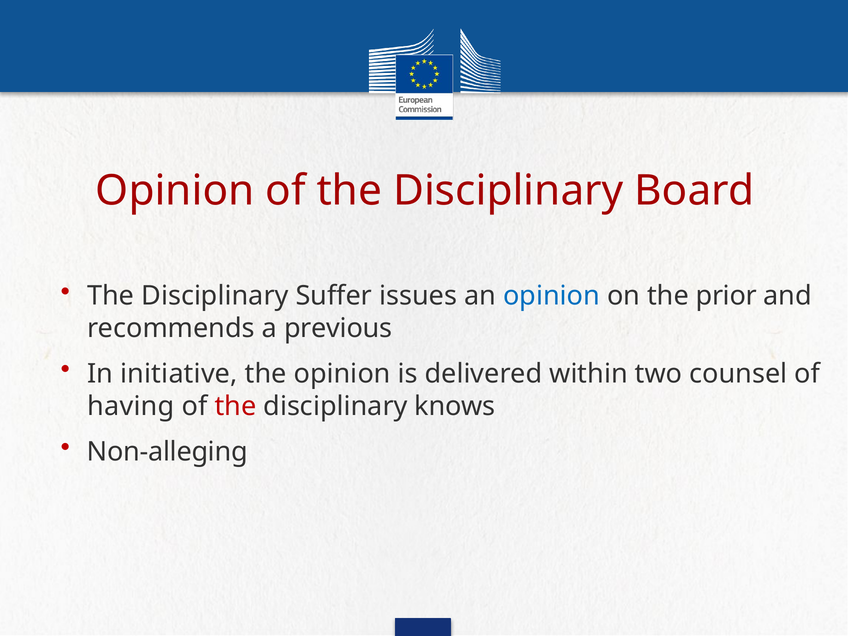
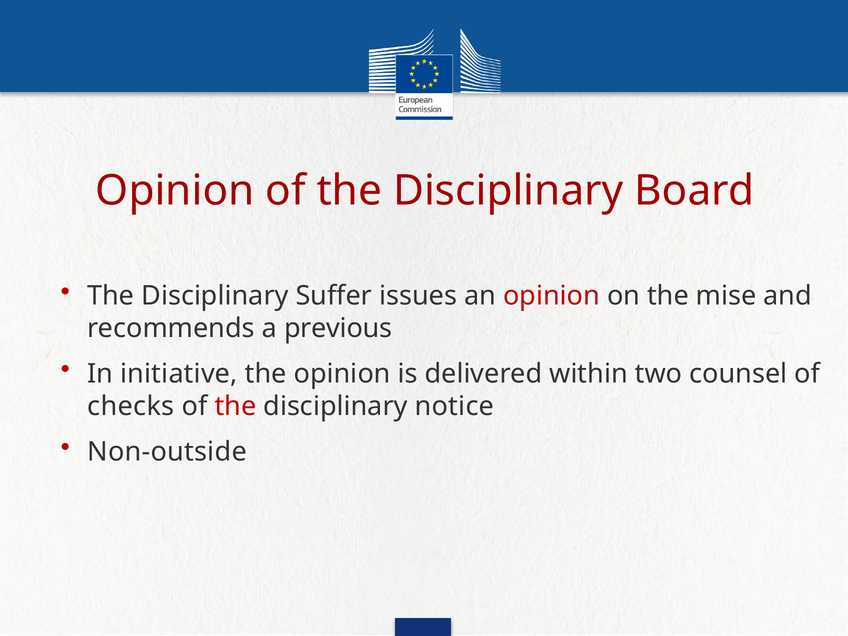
opinion at (552, 296) colour: blue -> red
prior: prior -> mise
having: having -> checks
knows: knows -> notice
Non-alleging: Non-alleging -> Non-outside
